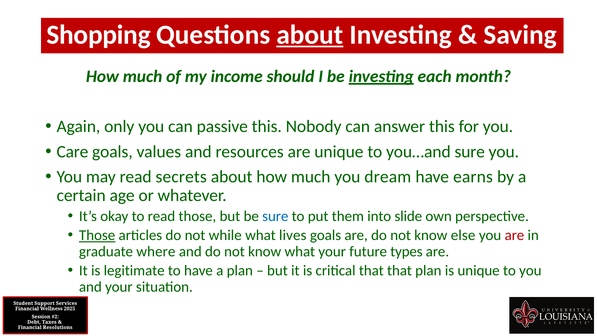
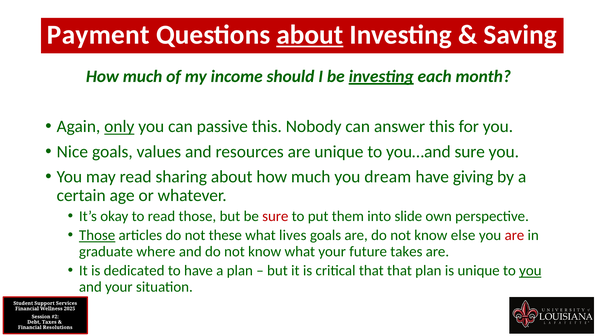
Shopping: Shopping -> Payment
only underline: none -> present
Care: Care -> Nice
secrets: secrets -> sharing
earns: earns -> giving
sure at (275, 216) colour: blue -> red
while: while -> these
types: types -> takes
legitimate: legitimate -> dedicated
you at (530, 270) underline: none -> present
